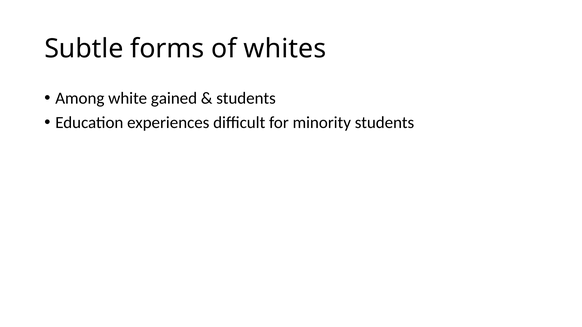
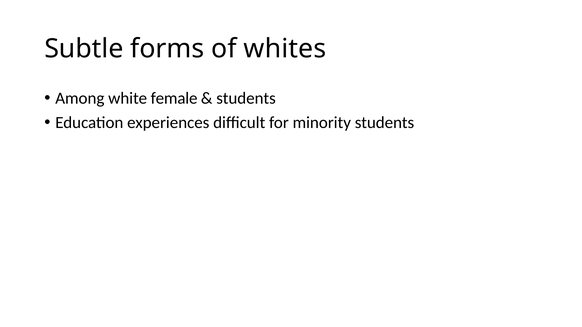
gained: gained -> female
